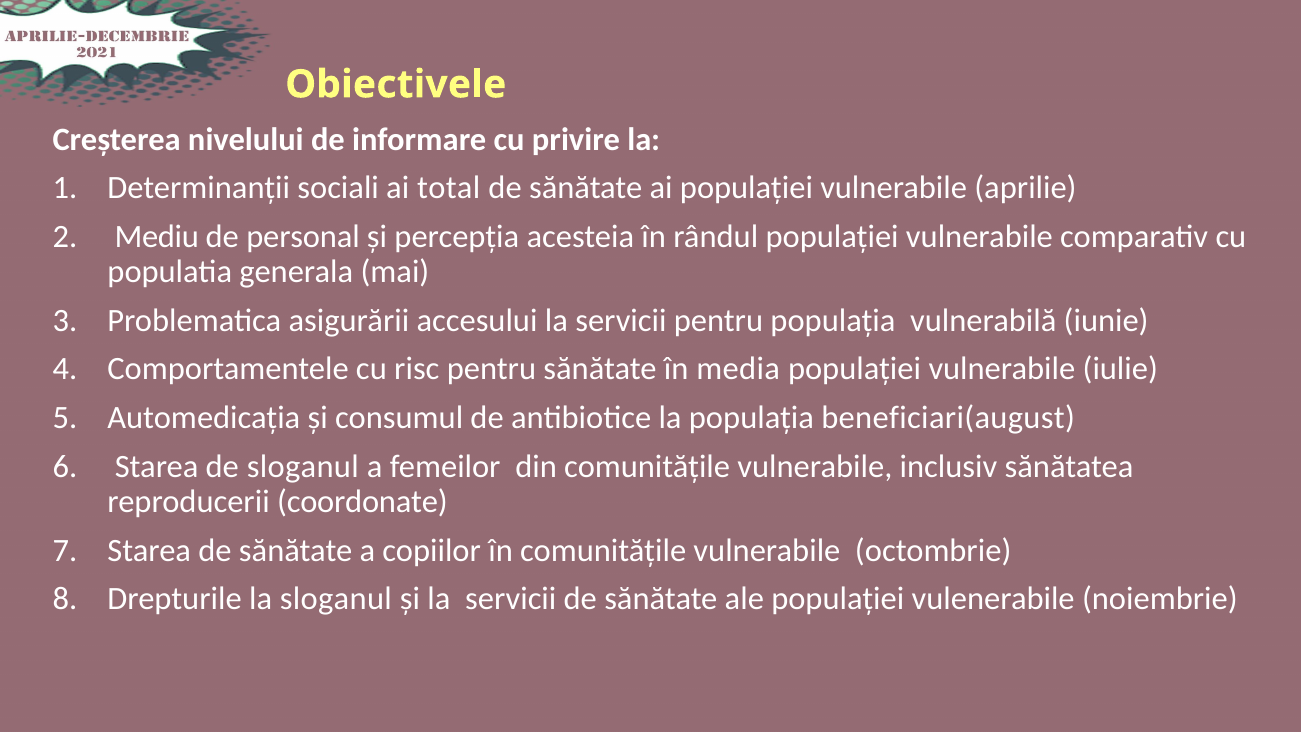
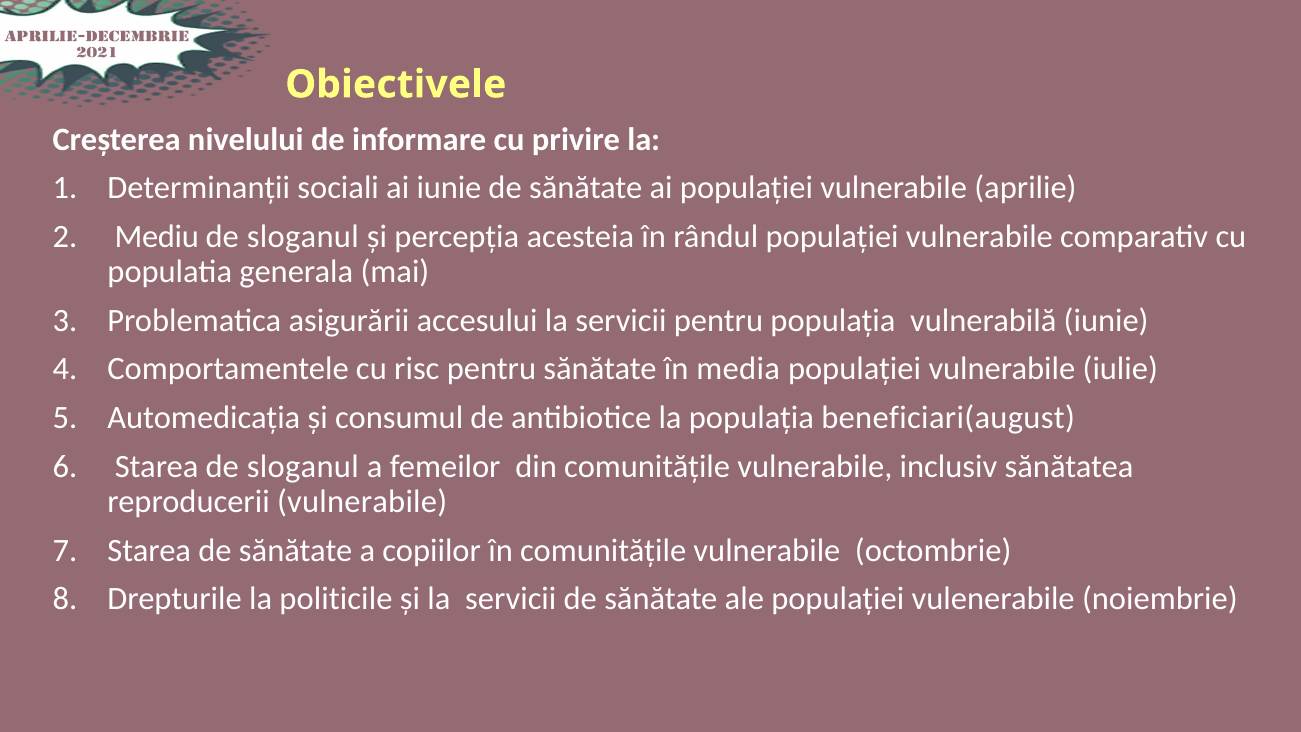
ai total: total -> iunie
personal at (303, 237): personal -> sloganul
reproducerii coordonate: coordonate -> vulnerabile
la sloganul: sloganul -> politicile
